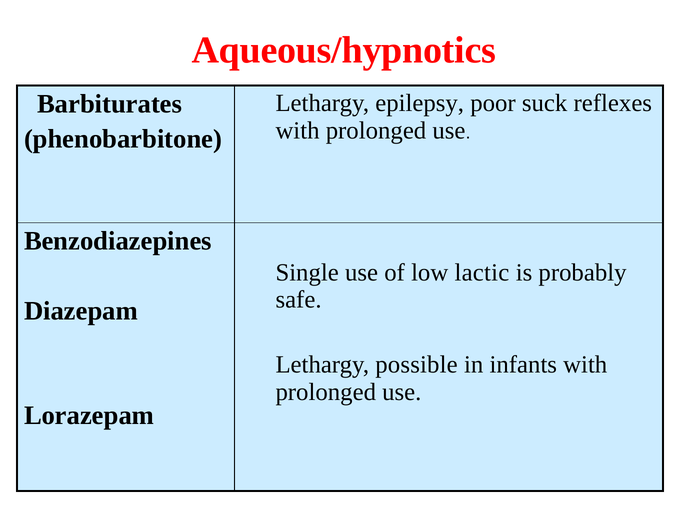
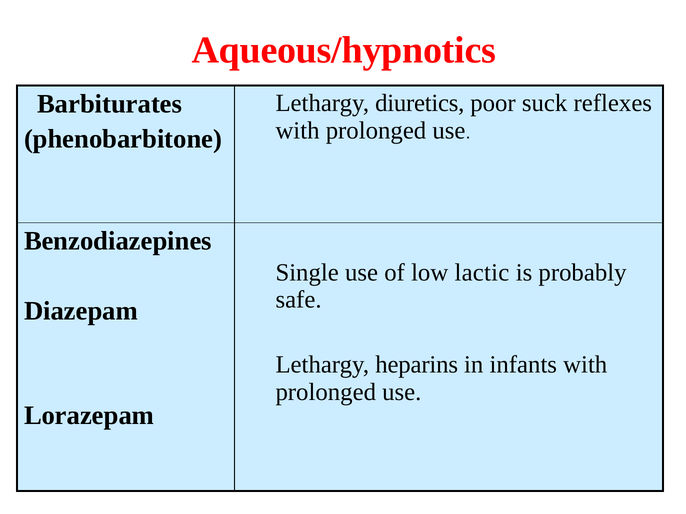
epilepsy: epilepsy -> diuretics
possible: possible -> heparins
